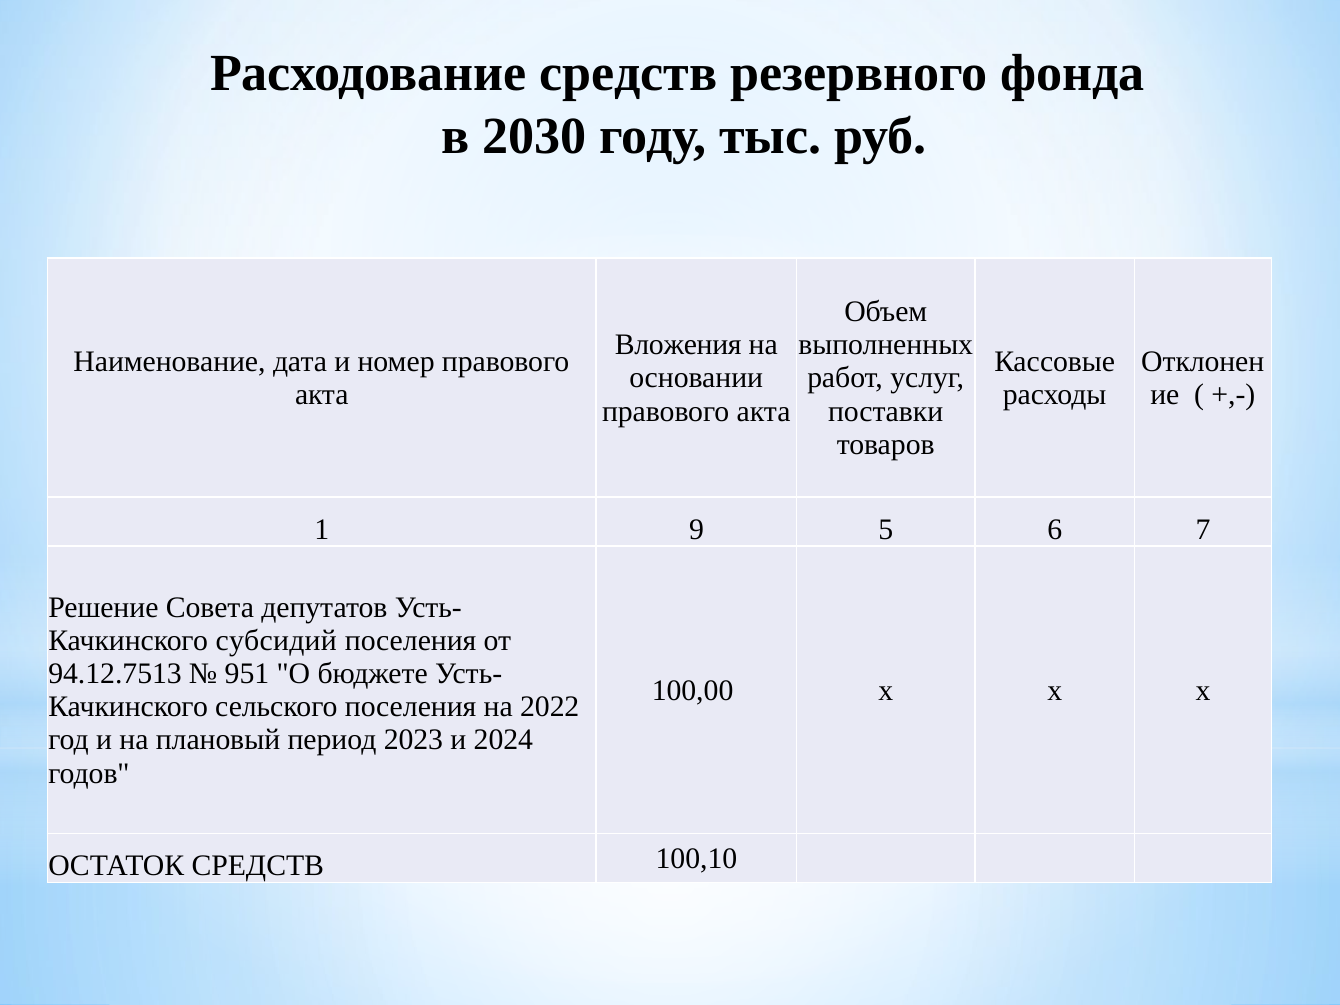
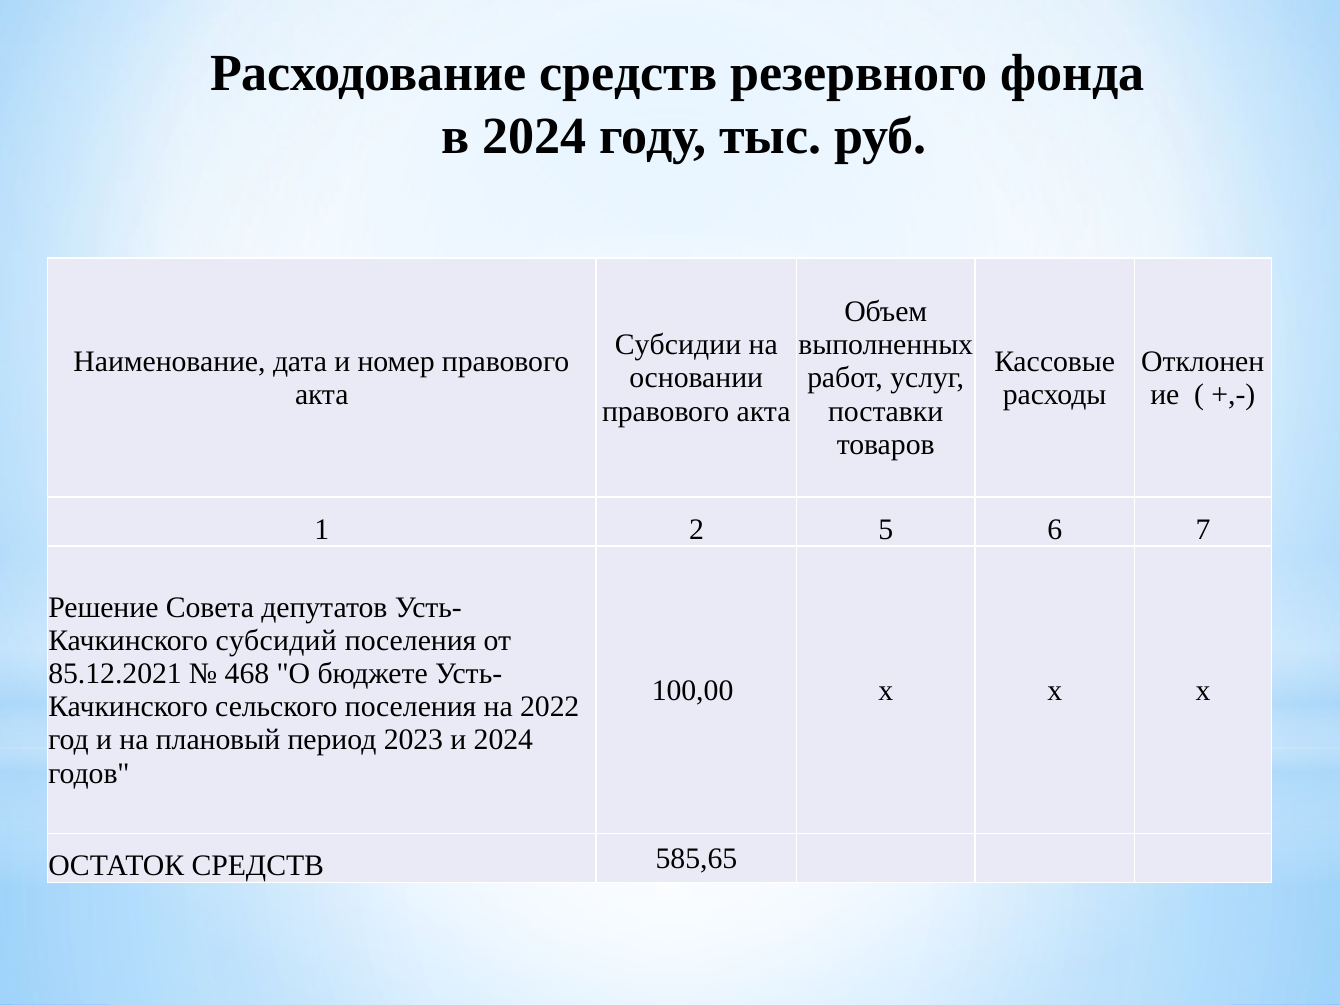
в 2030: 2030 -> 2024
Вложения: Вложения -> Субсидии
9: 9 -> 2
94.12.7513: 94.12.7513 -> 85.12.2021
951: 951 -> 468
100,10: 100,10 -> 585,65
